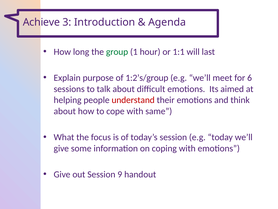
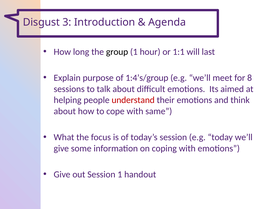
Achieve: Achieve -> Disgust
group colour: green -> black
1:2’s/group: 1:2’s/group -> 1:4’s/group
6: 6 -> 8
Session 9: 9 -> 1
